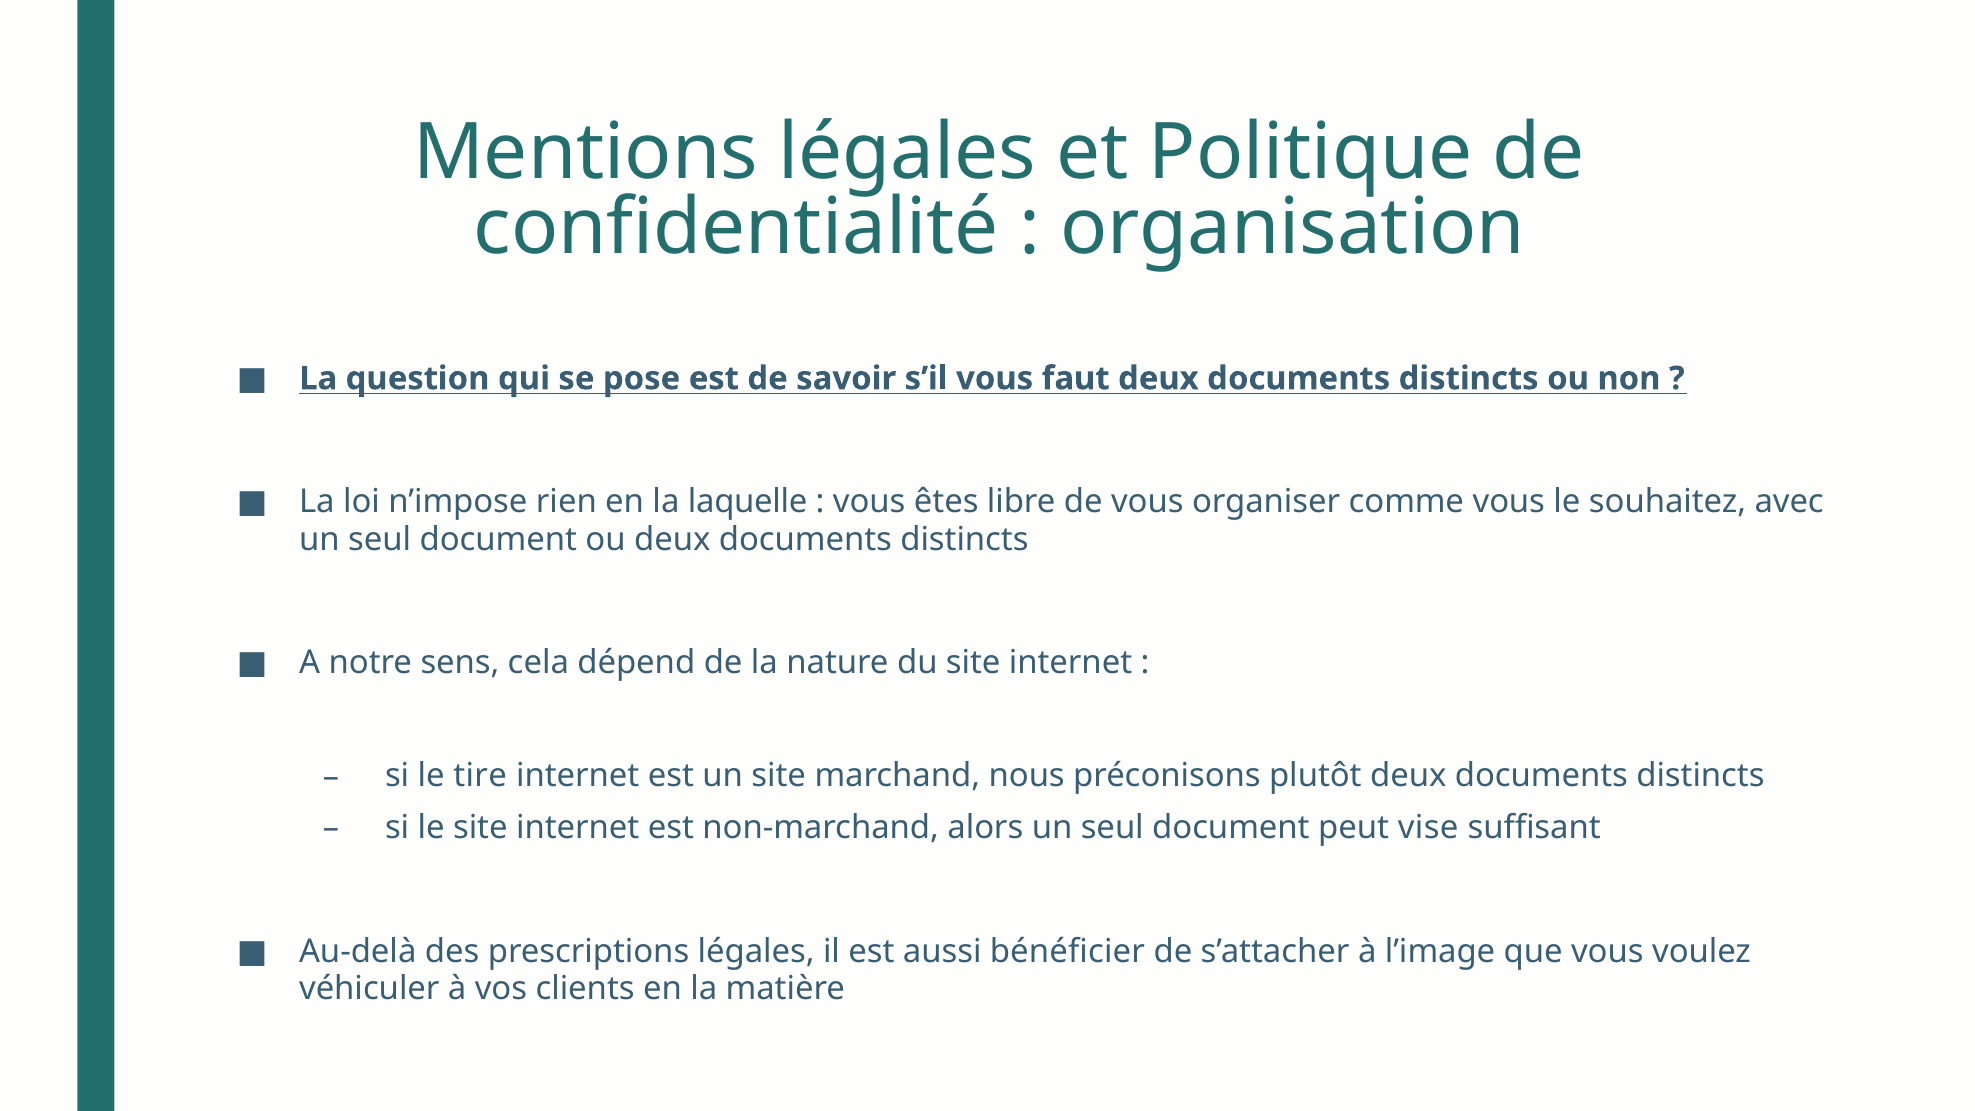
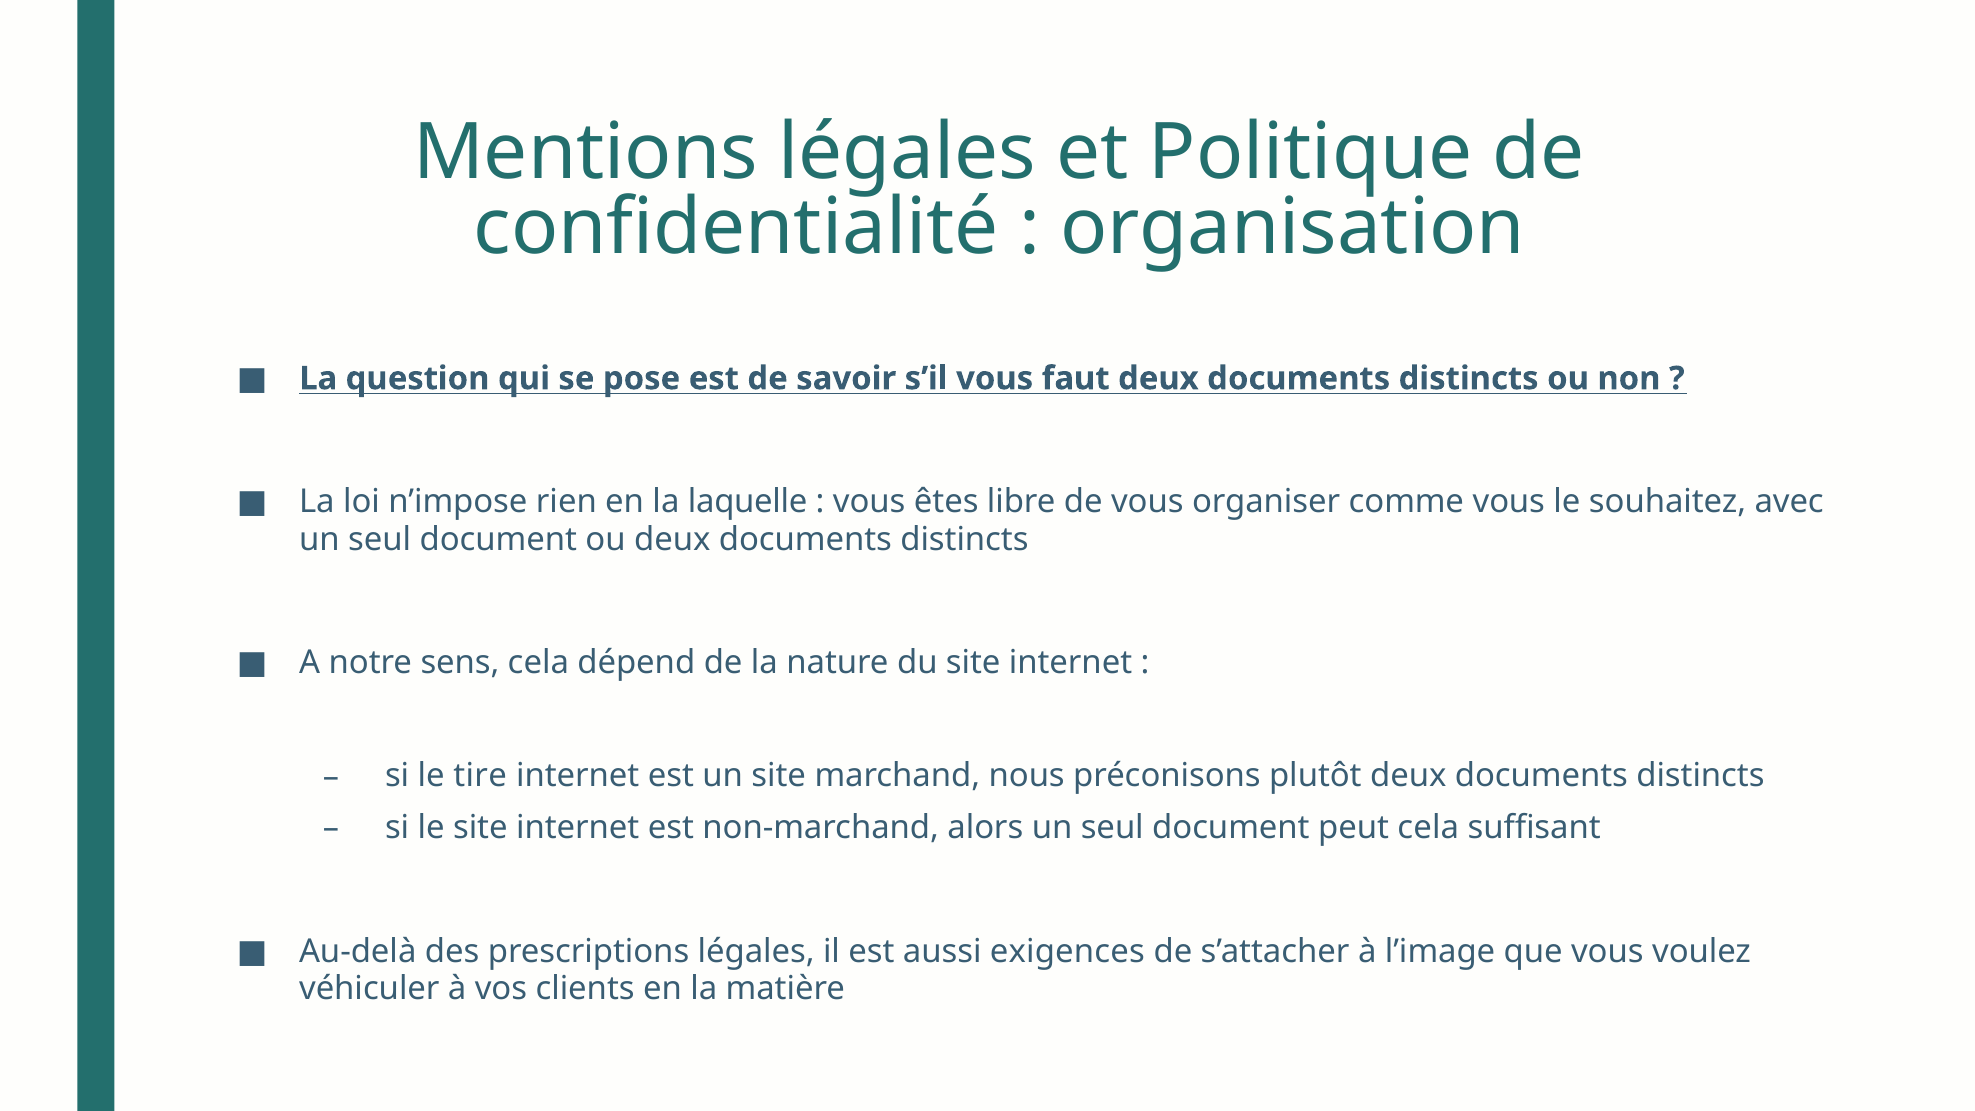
peut vise: vise -> cela
bénéficier: bénéficier -> exigences
